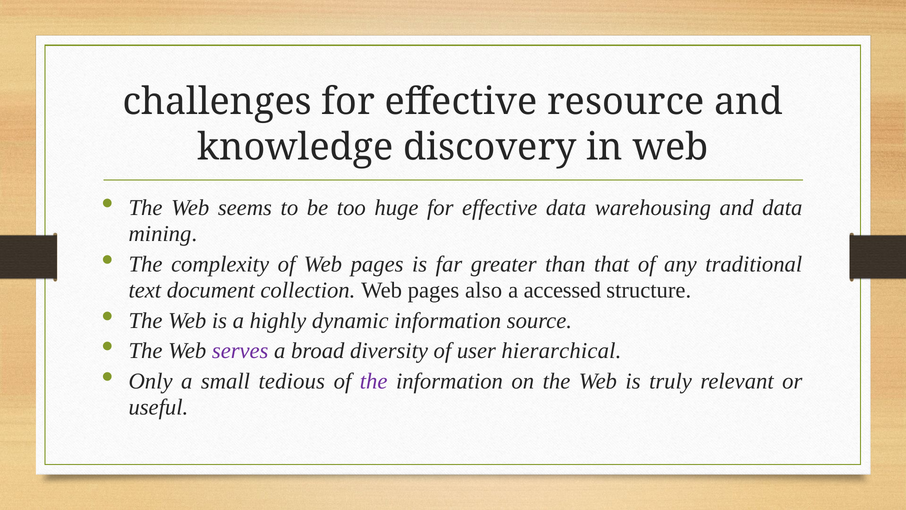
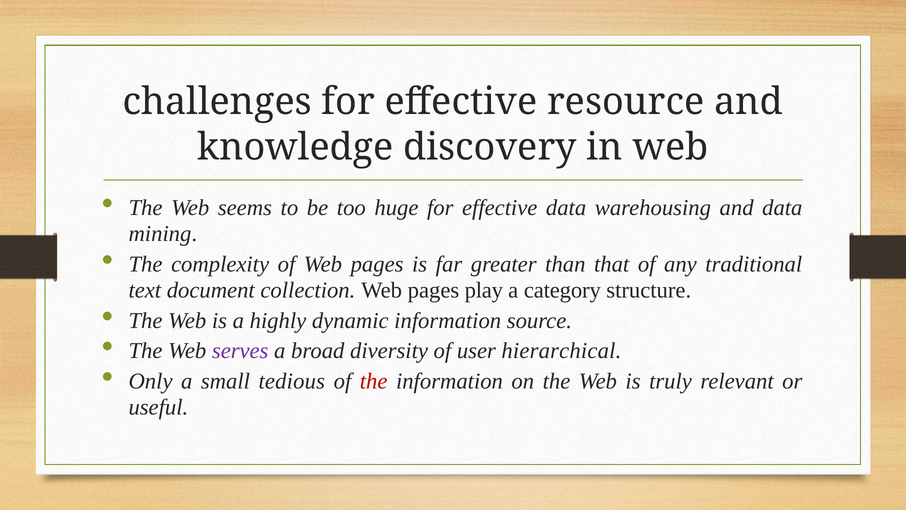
also: also -> play
accessed: accessed -> category
the at (374, 381) colour: purple -> red
